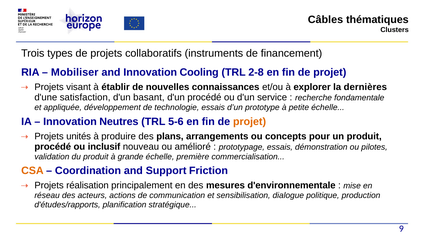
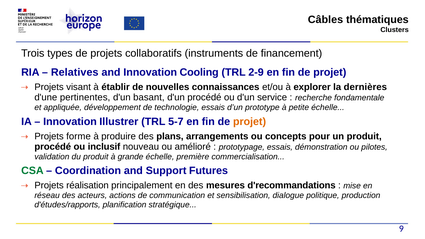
Mobiliser: Mobiliser -> Relatives
2-8: 2-8 -> 2-9
satisfaction: satisfaction -> pertinentes
Neutres: Neutres -> Illustrer
5-6: 5-6 -> 5-7
unités: unités -> forme
CSA colour: orange -> green
Friction: Friction -> Futures
d'environnementale: d'environnementale -> d'recommandations
